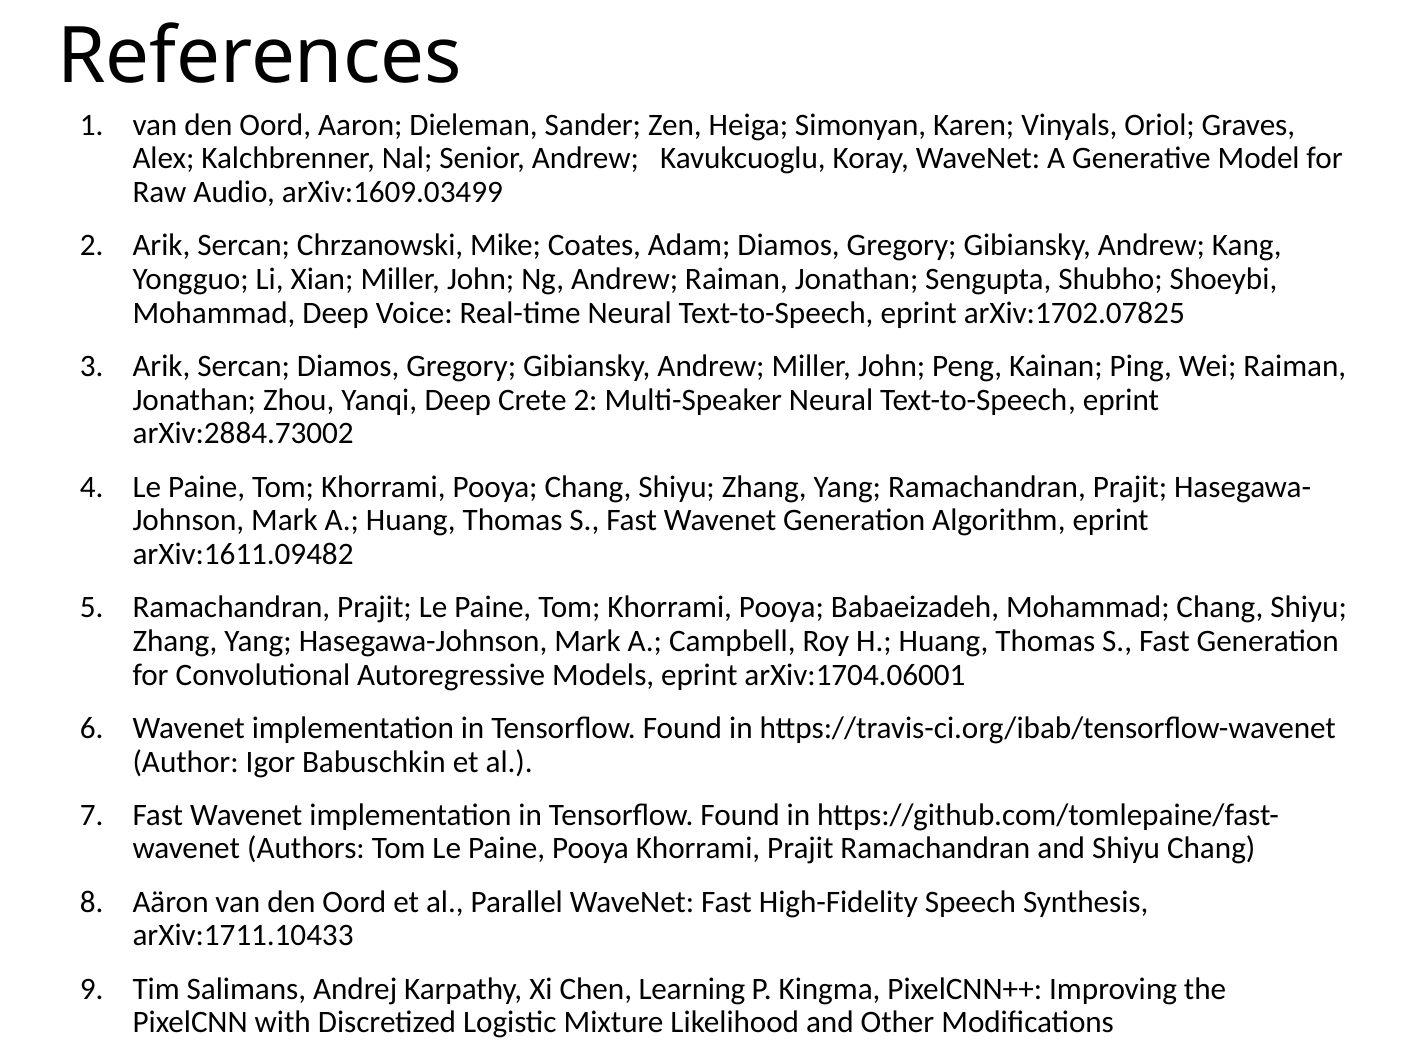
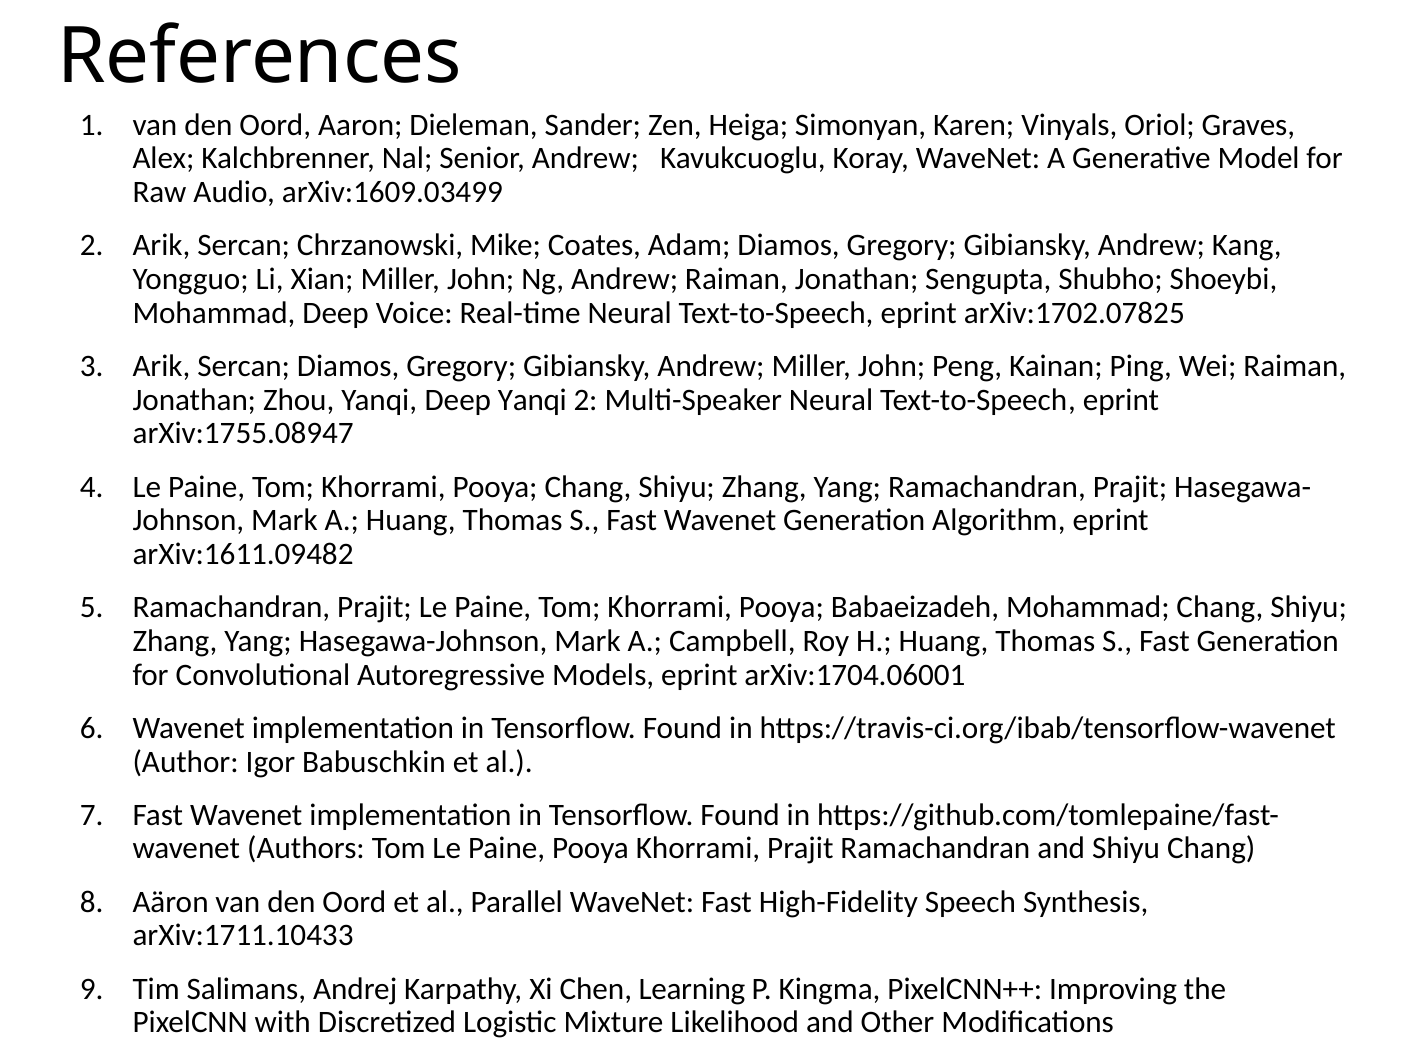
Deep Crete: Crete -> Yanqi
arXiv:2884.73002: arXiv:2884.73002 -> arXiv:1755.08947
